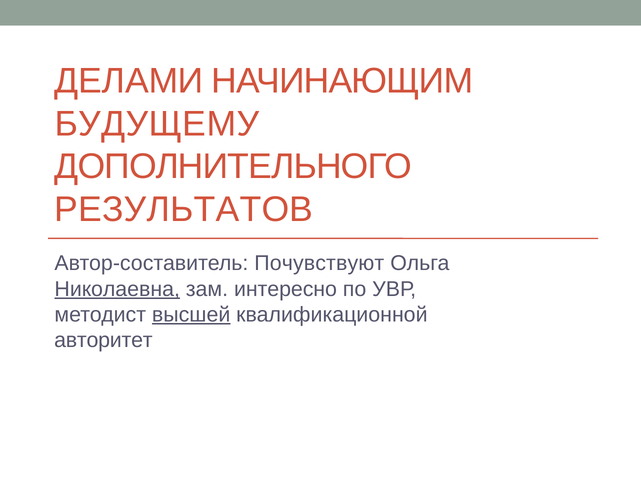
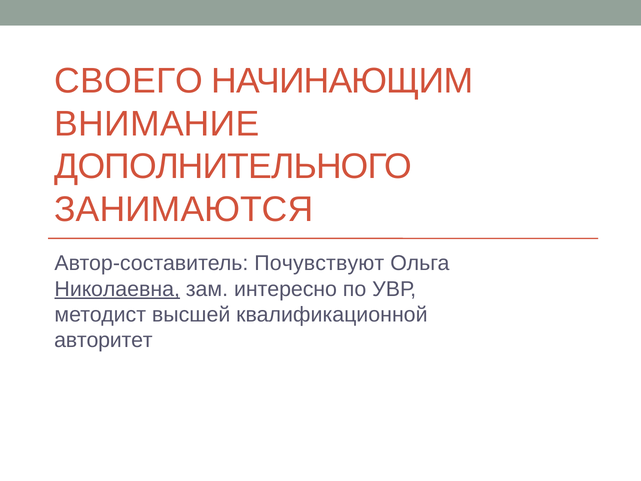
ДЕЛАМИ: ДЕЛАМИ -> СВОЕГО
БУДУЩЕМУ: БУДУЩЕМУ -> ВНИМАНИЕ
РЕЗУЛЬТАТОВ: РЕЗУЛЬТАТОВ -> ЗАНИМАЮТСЯ
высшей underline: present -> none
